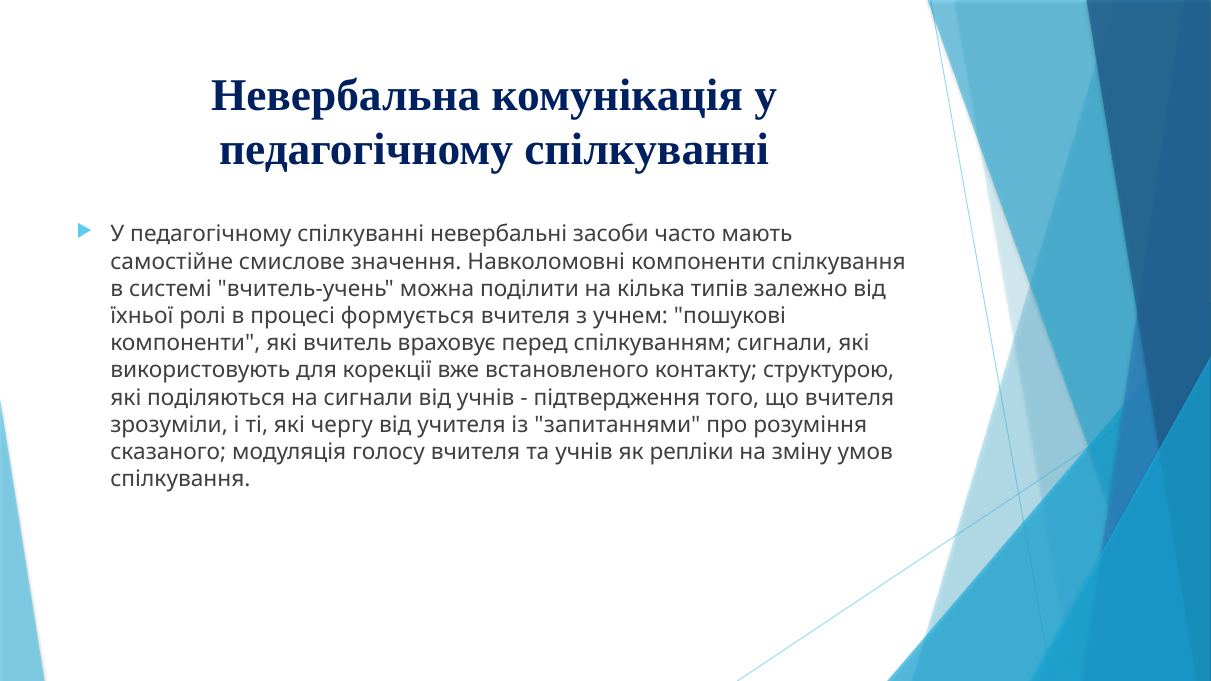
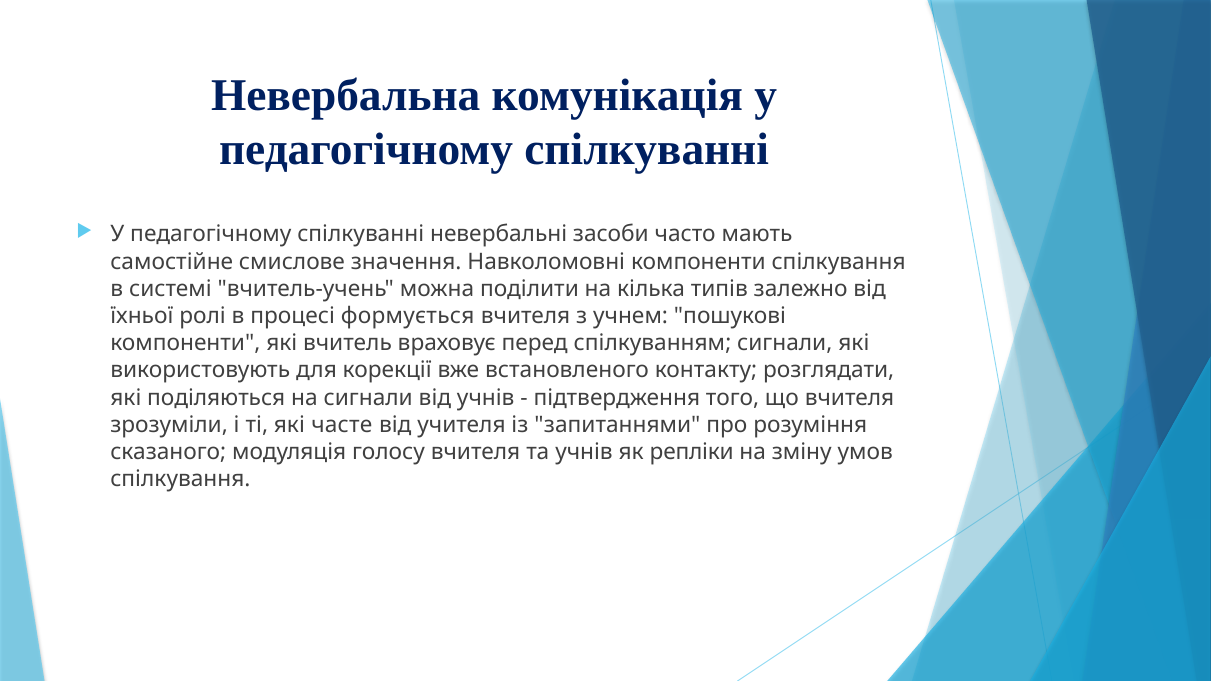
структурою: структурою -> розглядати
чергу: чергу -> часте
